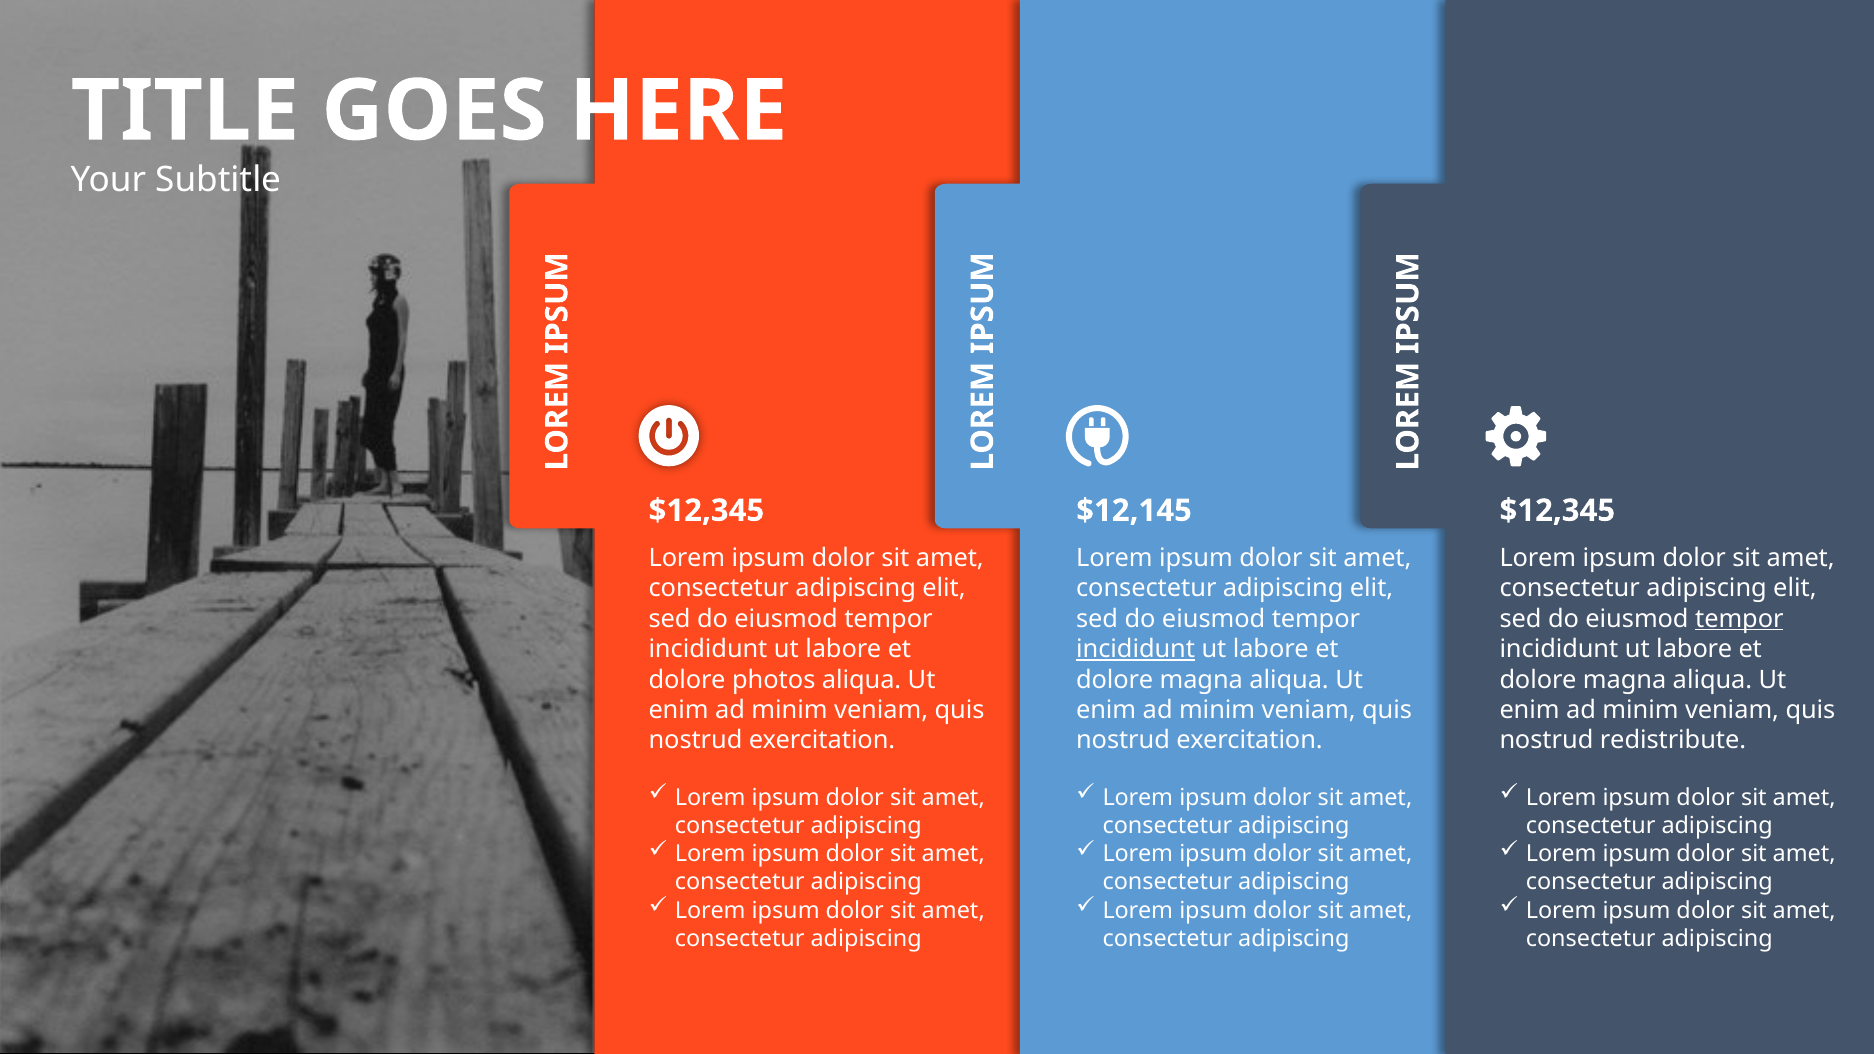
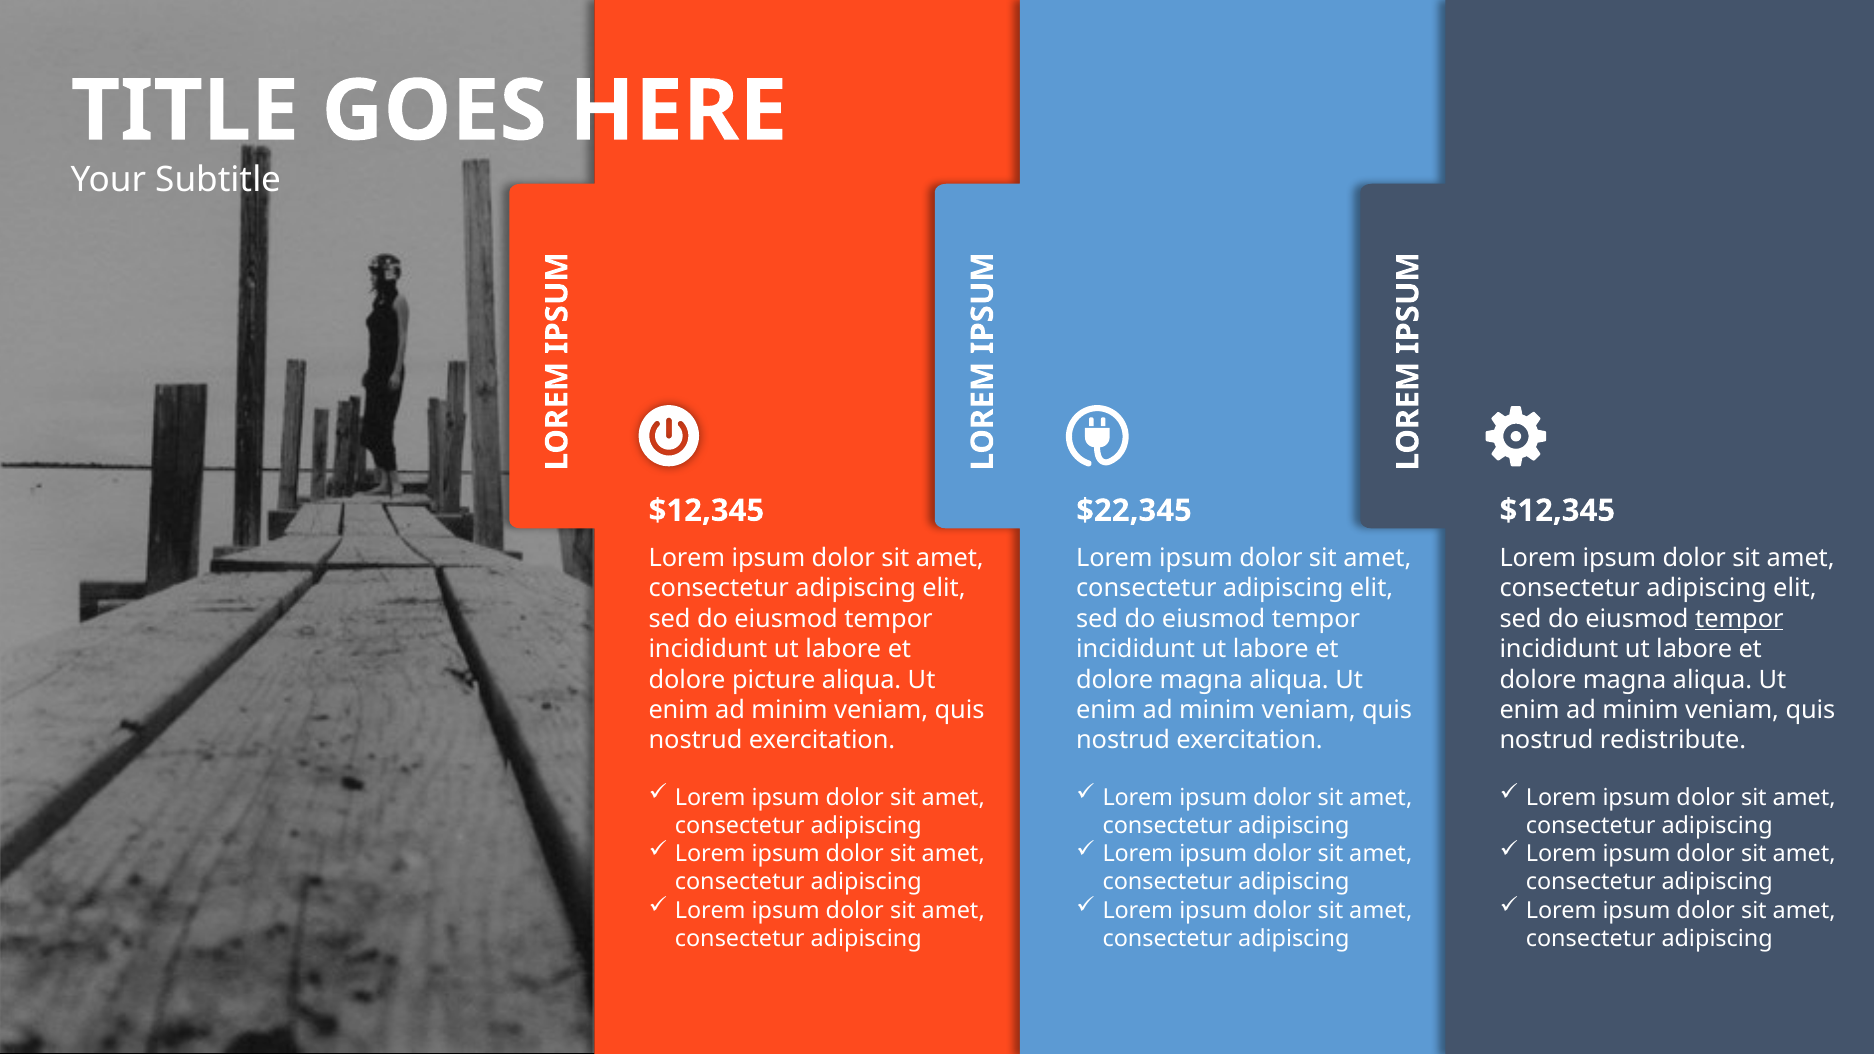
$12,145: $12,145 -> $22,345
incididunt at (1136, 649) underline: present -> none
photos: photos -> picture
